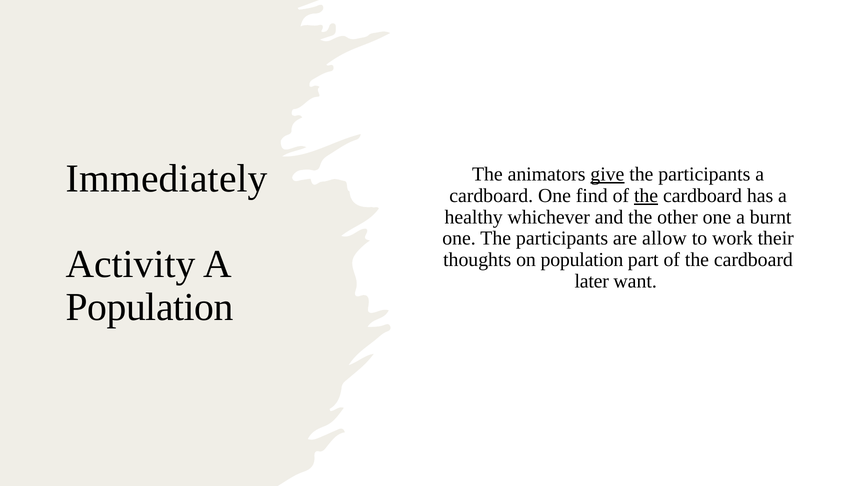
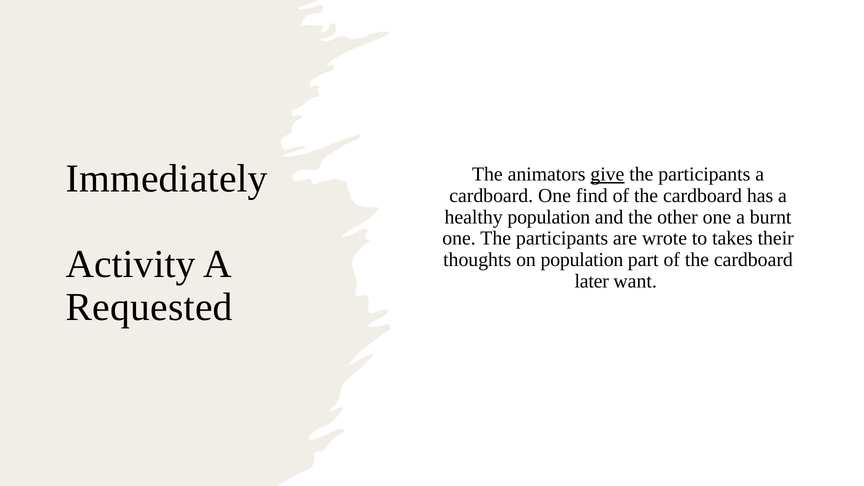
the at (646, 196) underline: present -> none
healthy whichever: whichever -> population
allow: allow -> wrote
work: work -> takes
Population at (150, 307): Population -> Requested
